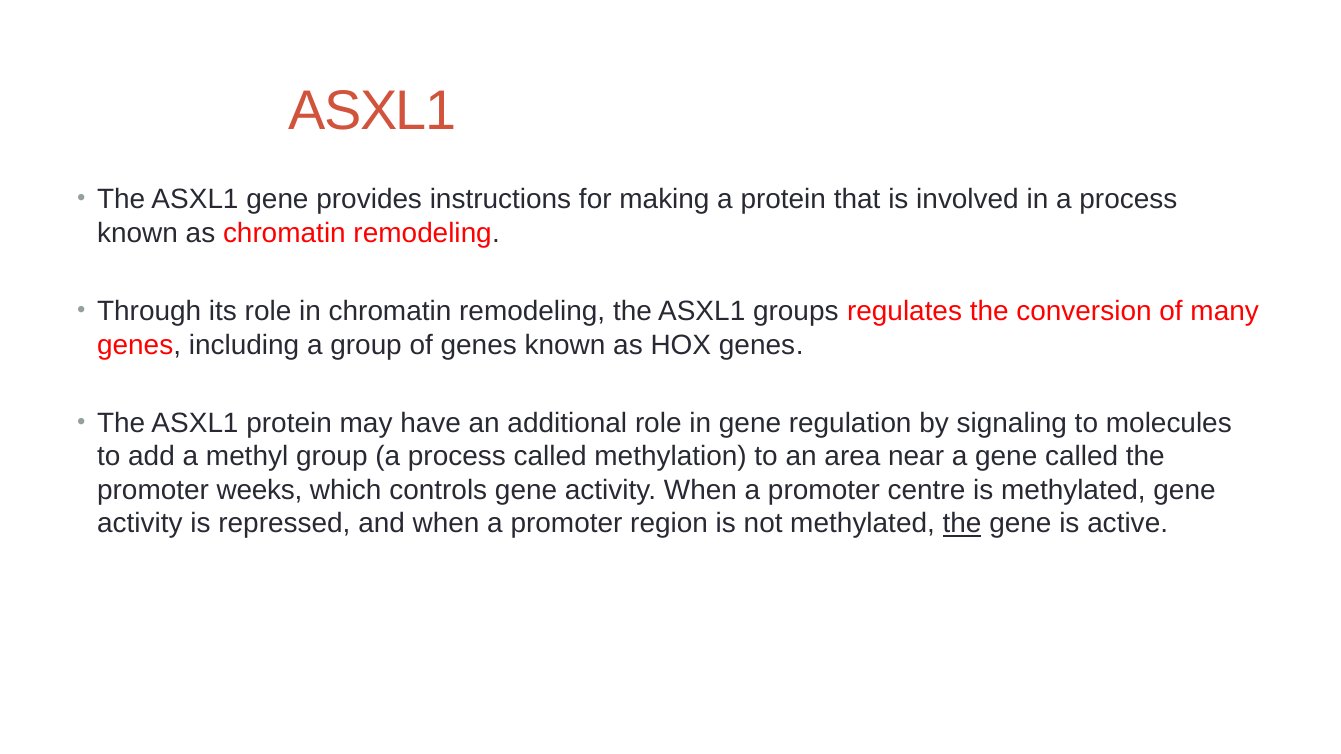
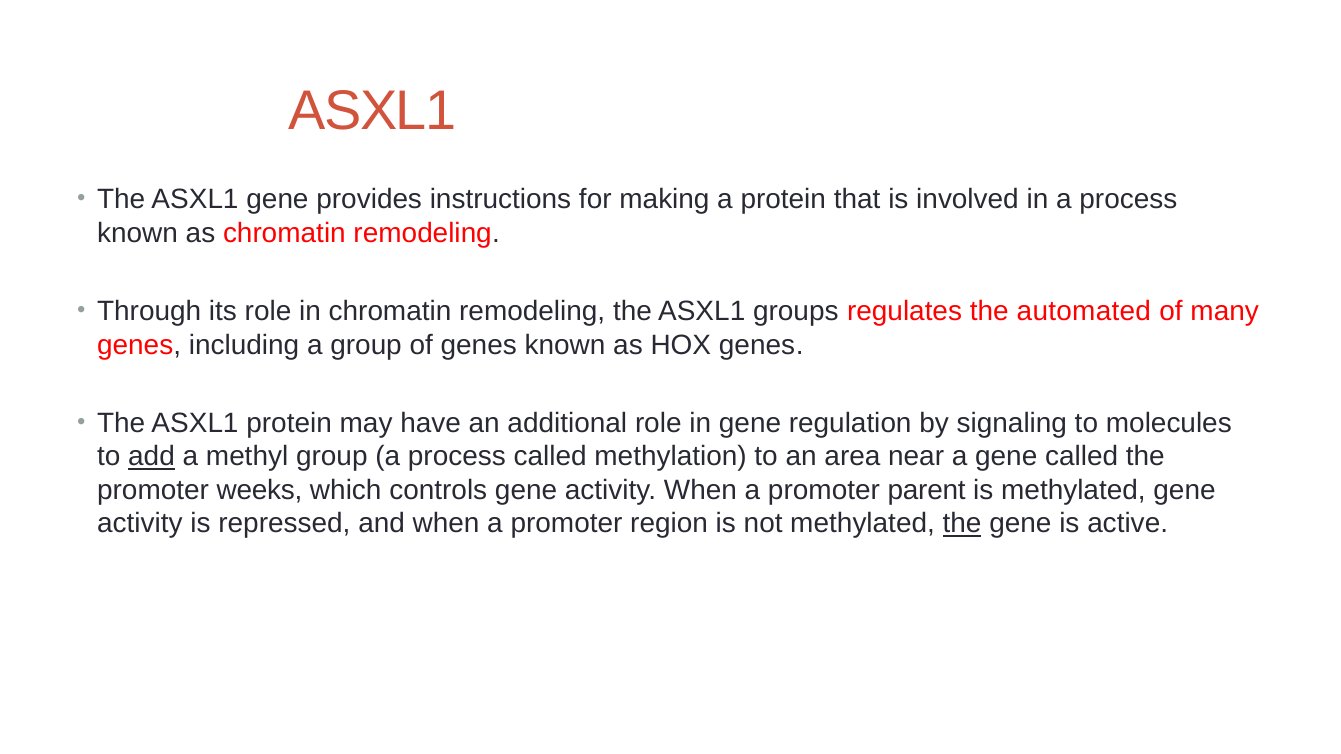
conversion: conversion -> automated
add underline: none -> present
centre: centre -> parent
